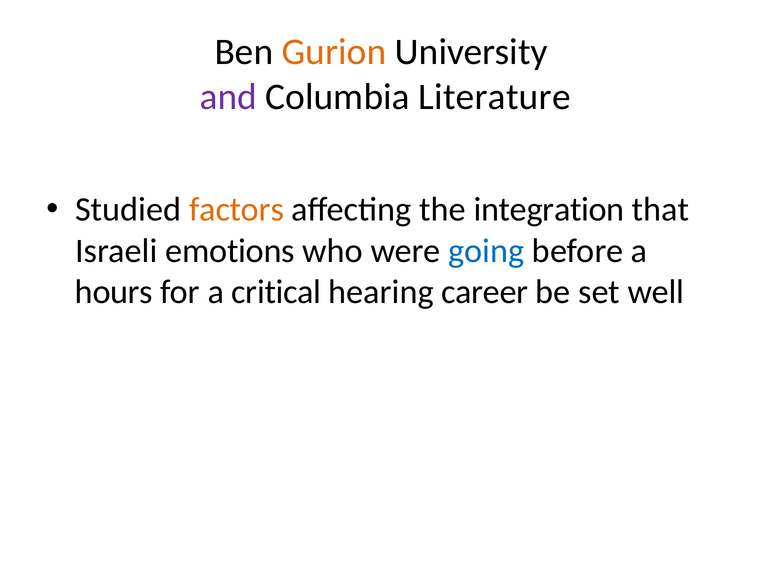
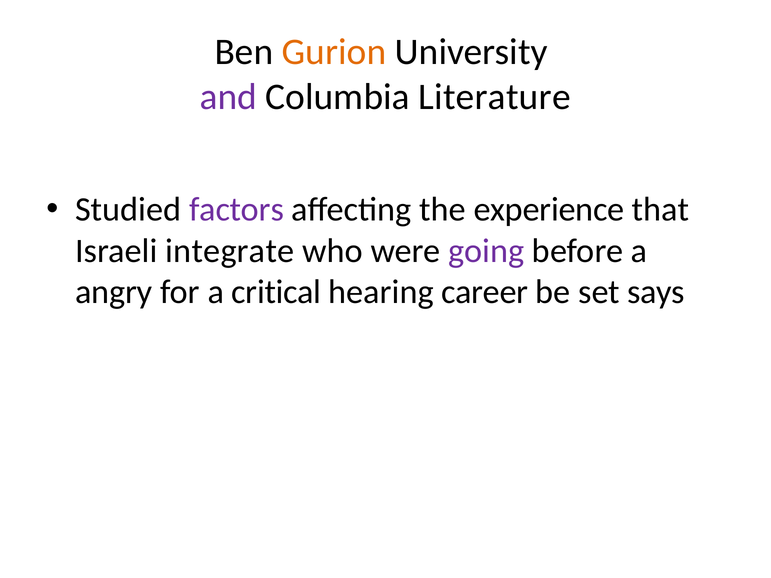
factors colour: orange -> purple
integration: integration -> experience
emotions: emotions -> integrate
going colour: blue -> purple
hours: hours -> angry
well: well -> says
